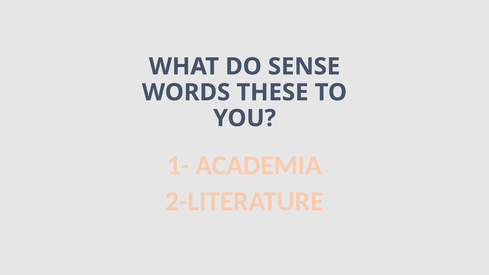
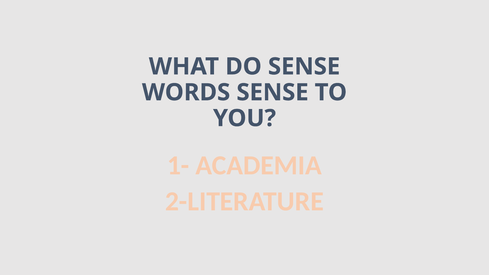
WORDS THESE: THESE -> SENSE
